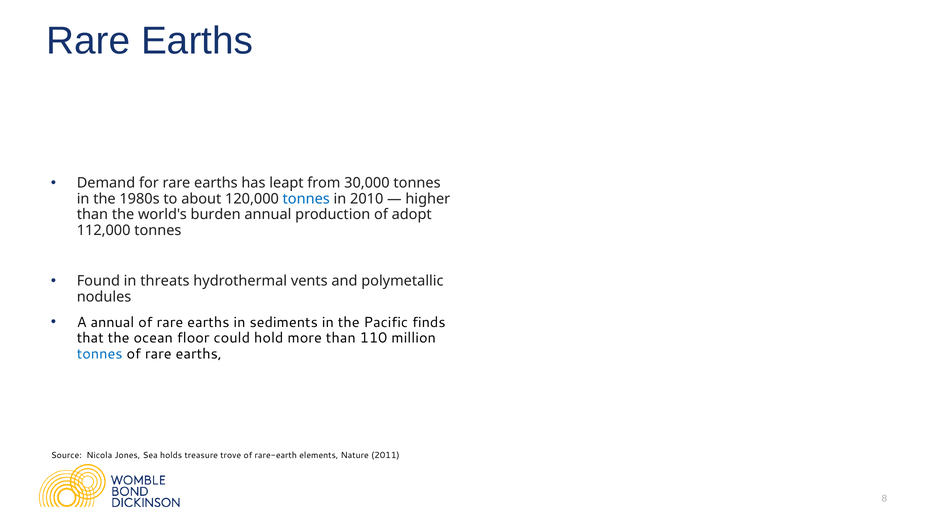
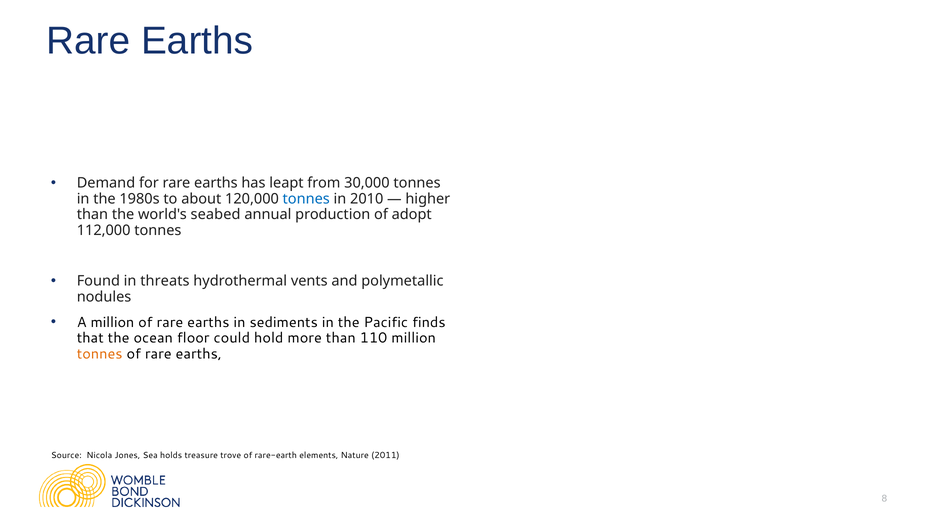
burden: burden -> seabed
A annual: annual -> million
tonnes at (100, 354) colour: blue -> orange
